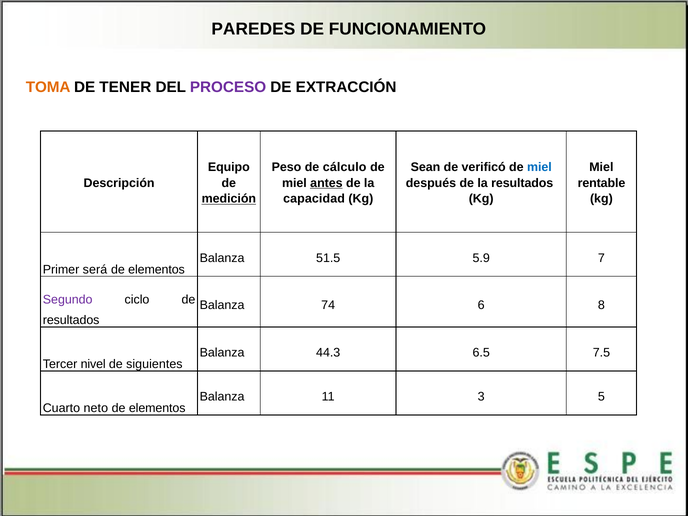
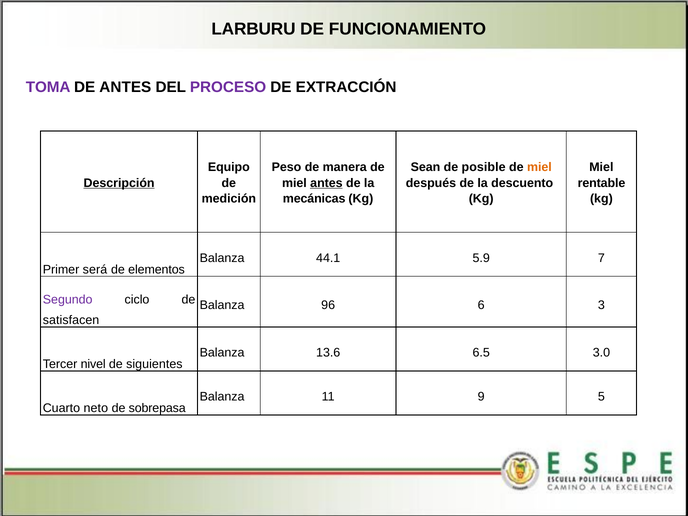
PAREDES: PAREDES -> LARBURU
TOMA colour: orange -> purple
DE TENER: TENER -> ANTES
cálculo: cálculo -> manera
verificó: verificó -> posible
miel at (539, 167) colour: blue -> orange
Descripción underline: none -> present
la resultados: resultados -> descuento
medición underline: present -> none
capacidad: capacidad -> mecánicas
51.5: 51.5 -> 44.1
74: 74 -> 96
8: 8 -> 3
resultados at (71, 320): resultados -> satisfacen
44.3: 44.3 -> 13.6
7.5: 7.5 -> 3.0
3: 3 -> 9
elementos at (157, 408): elementos -> sobrepasa
